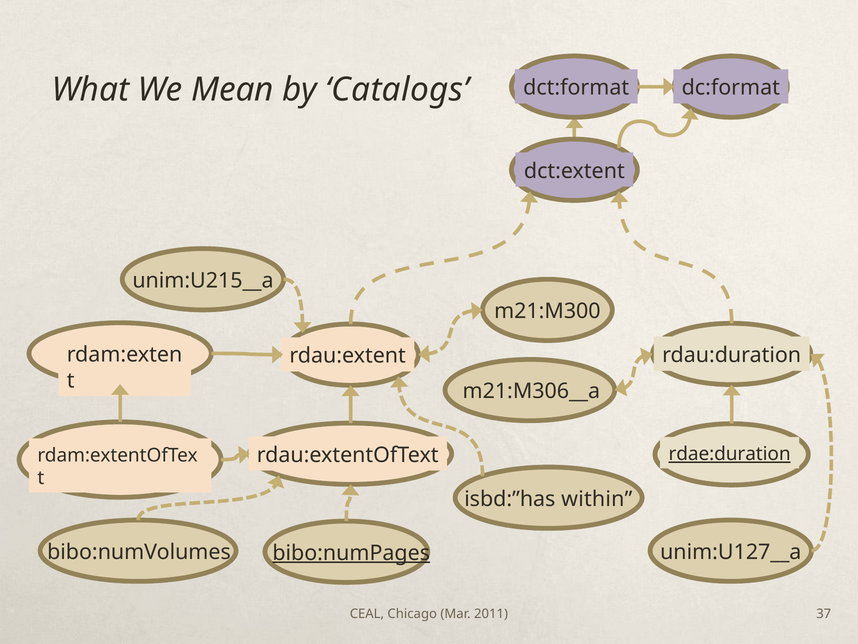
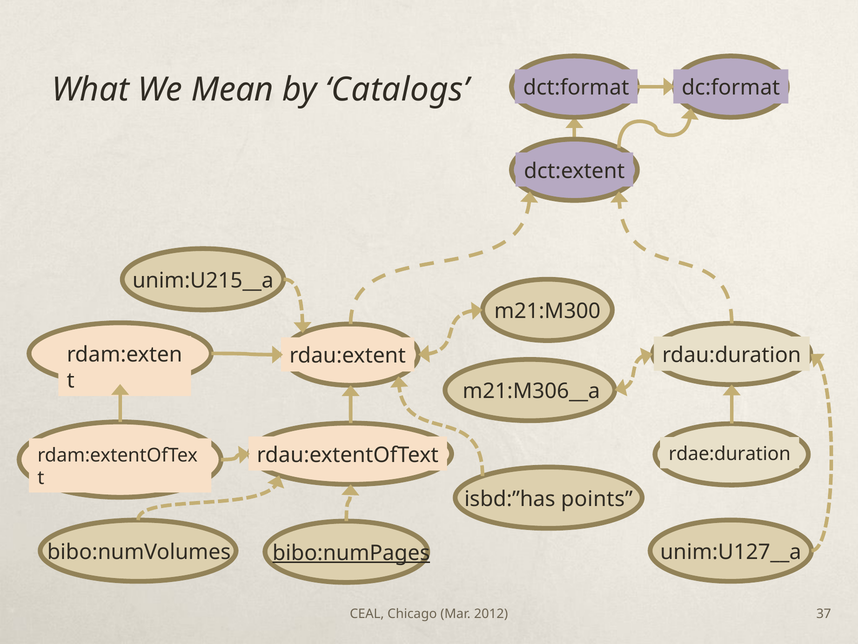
rdae:duration underline: present -> none
within: within -> points
2011: 2011 -> 2012
